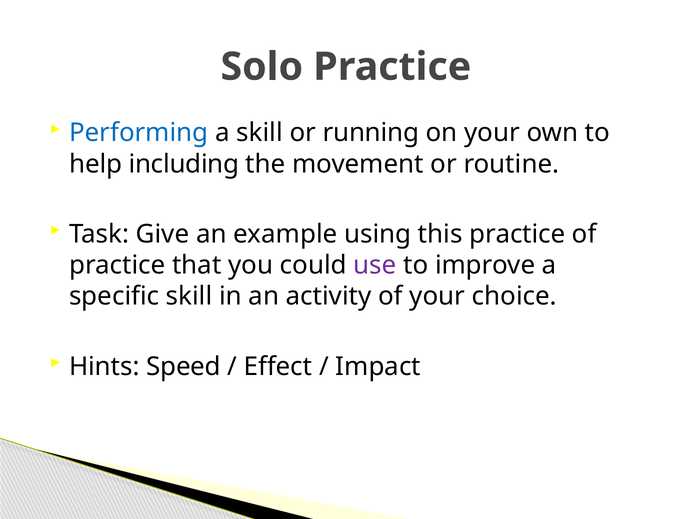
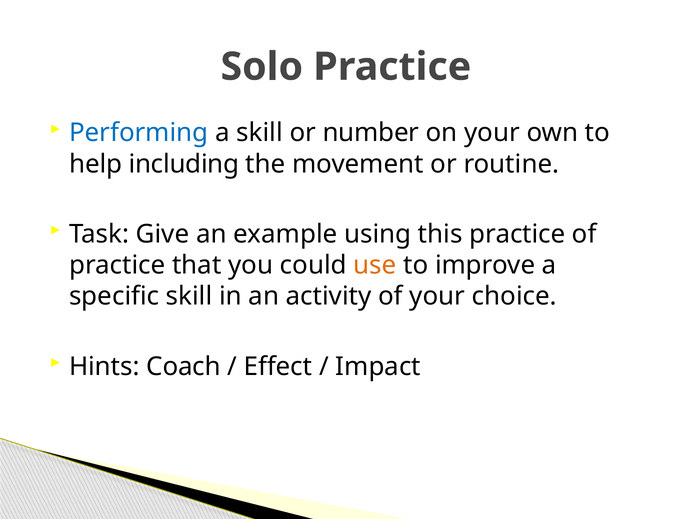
running: running -> number
use colour: purple -> orange
Speed: Speed -> Coach
